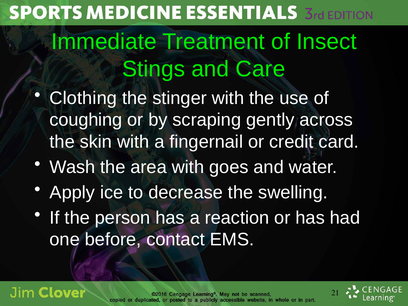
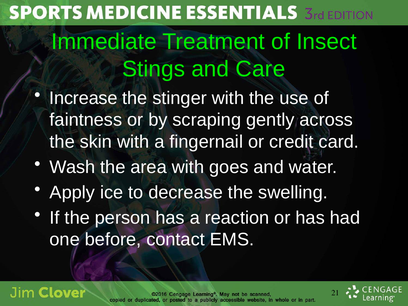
Clothing: Clothing -> Increase
coughing: coughing -> faintness
